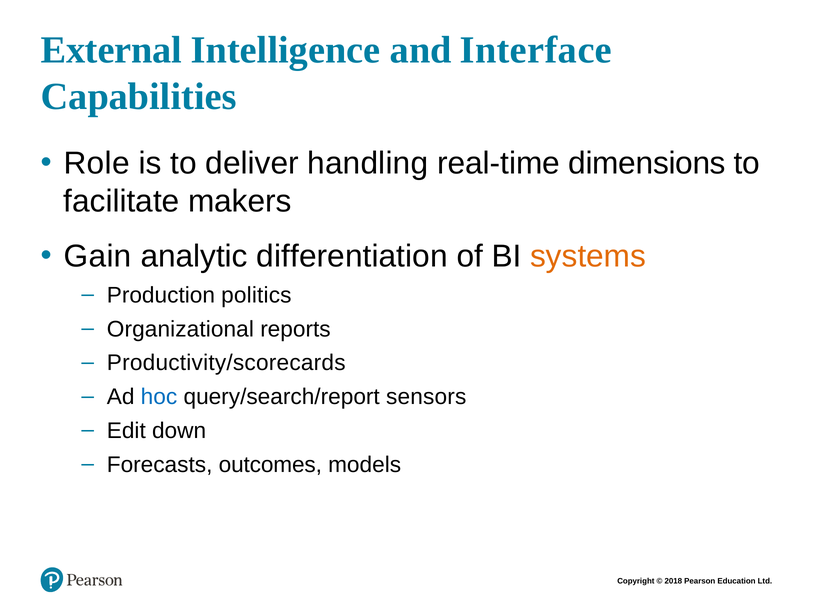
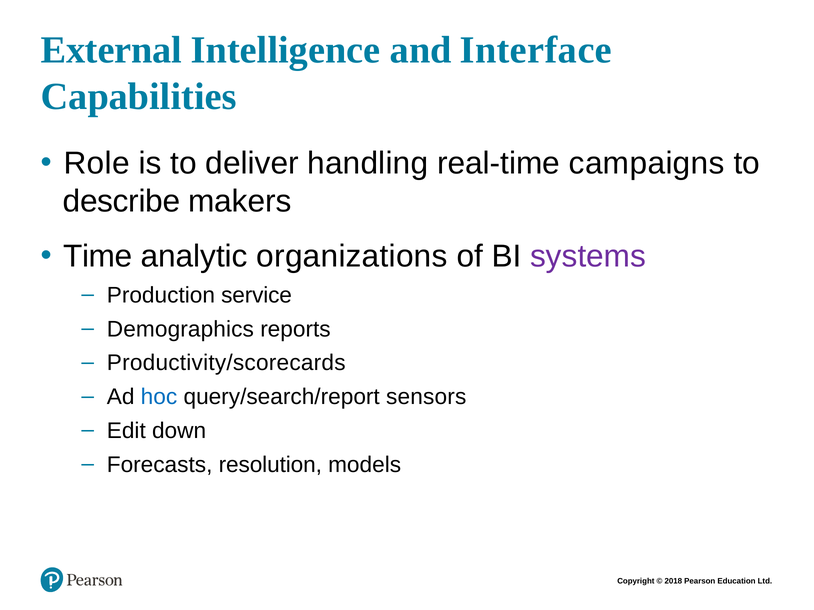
dimensions: dimensions -> campaigns
facilitate: facilitate -> describe
Gain: Gain -> Time
differentiation: differentiation -> organizations
systems colour: orange -> purple
politics: politics -> service
Organizational: Organizational -> Demographics
outcomes: outcomes -> resolution
